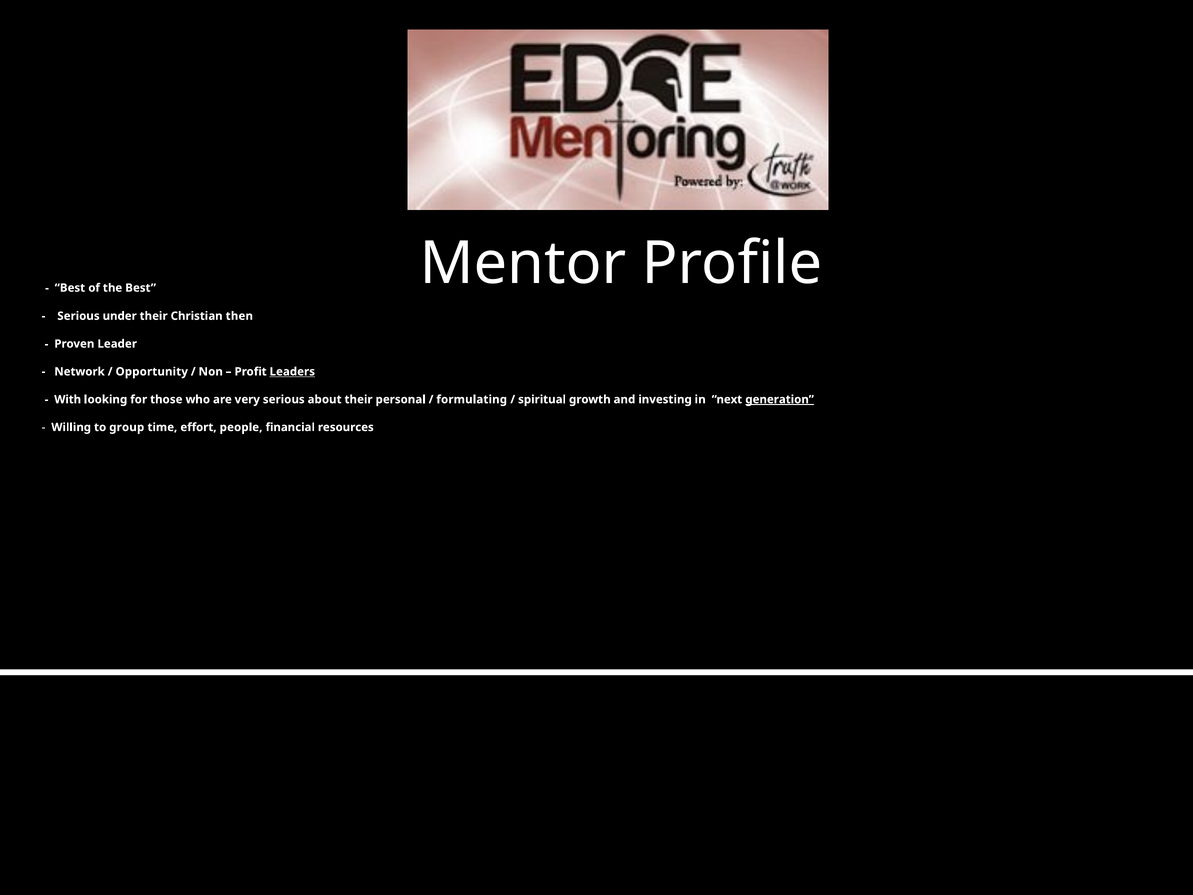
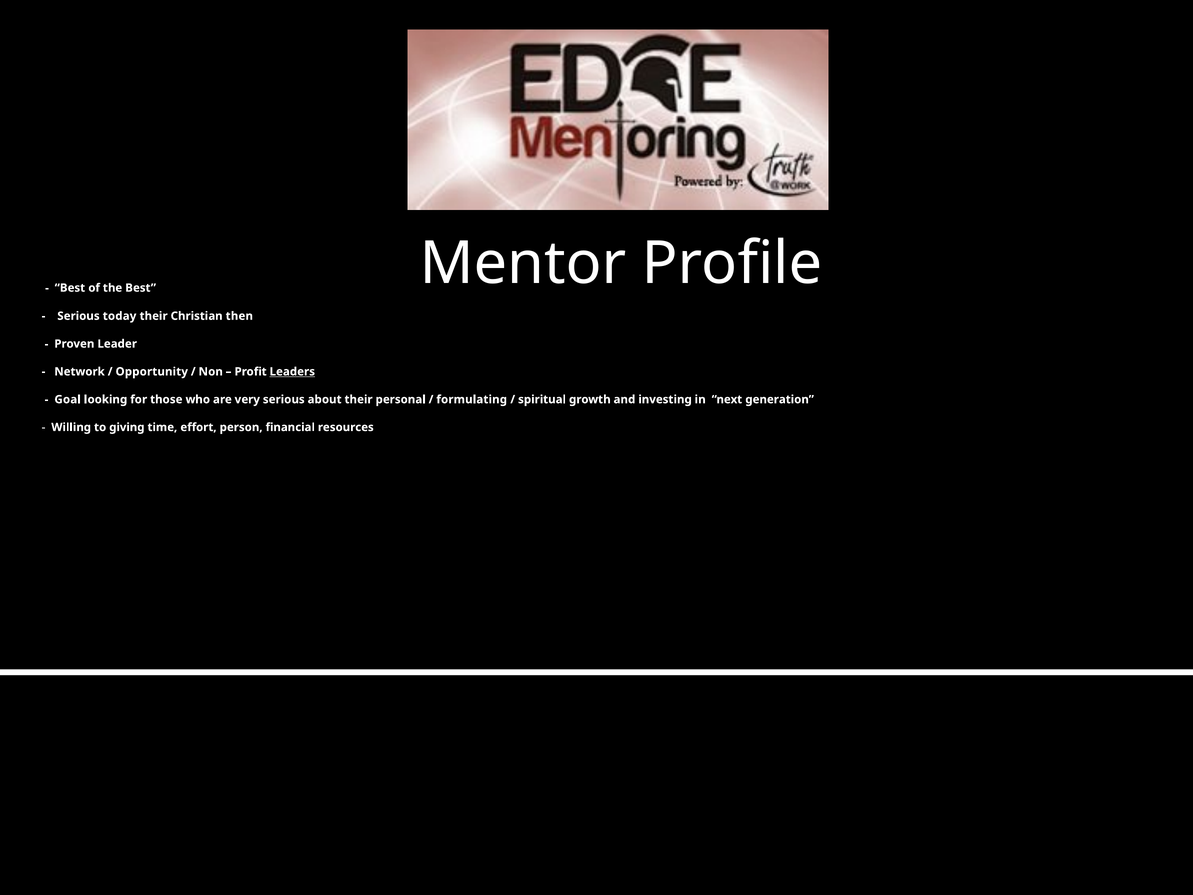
under: under -> today
With: With -> Goal
generation underline: present -> none
group: group -> giving
people: people -> person
